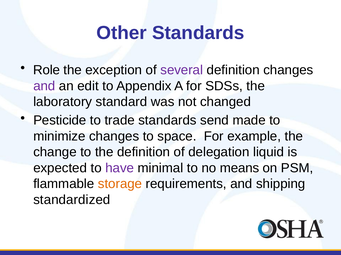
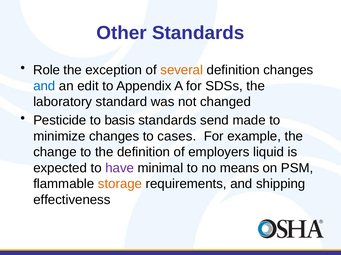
several colour: purple -> orange
and at (44, 86) colour: purple -> blue
trade: trade -> basis
space: space -> cases
delegation: delegation -> employers
standardized: standardized -> effectiveness
